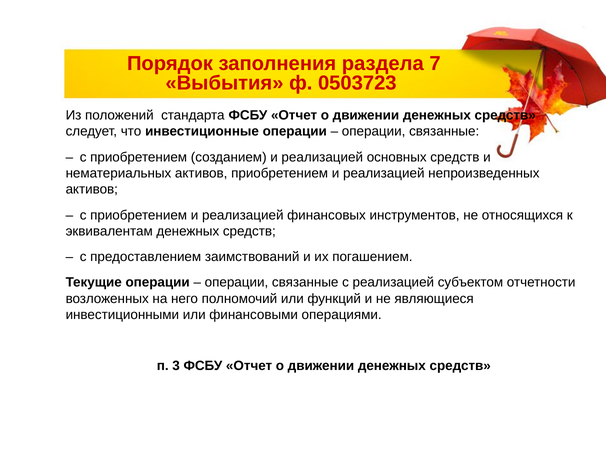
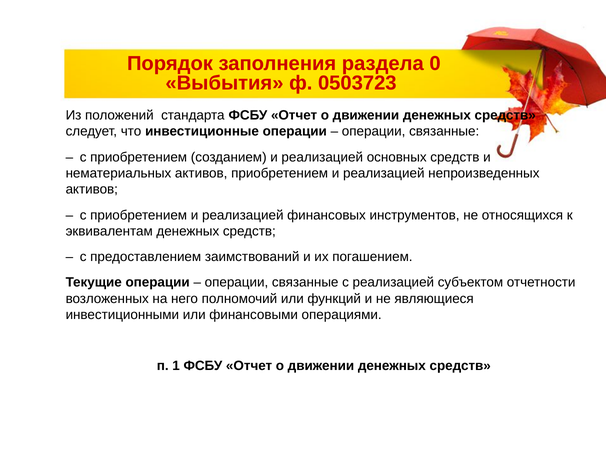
7: 7 -> 0
3: 3 -> 1
